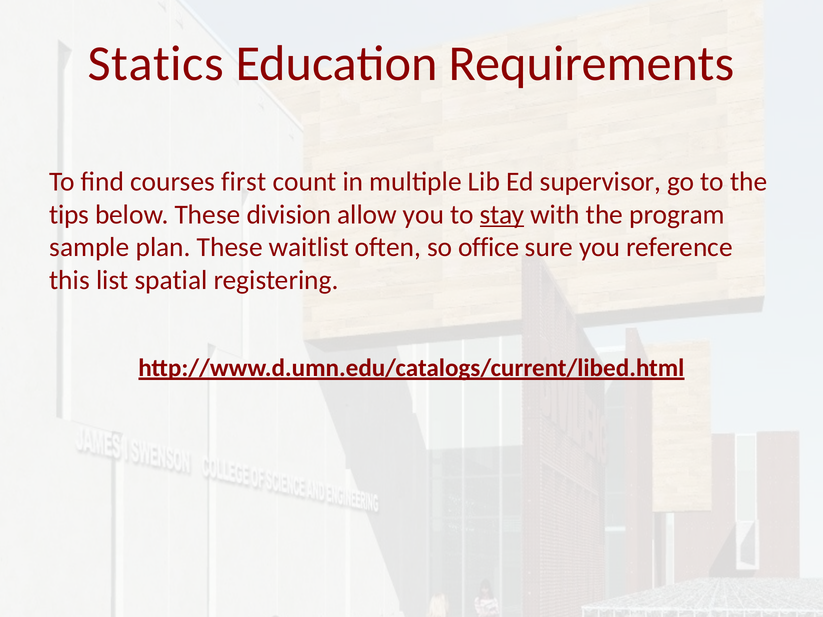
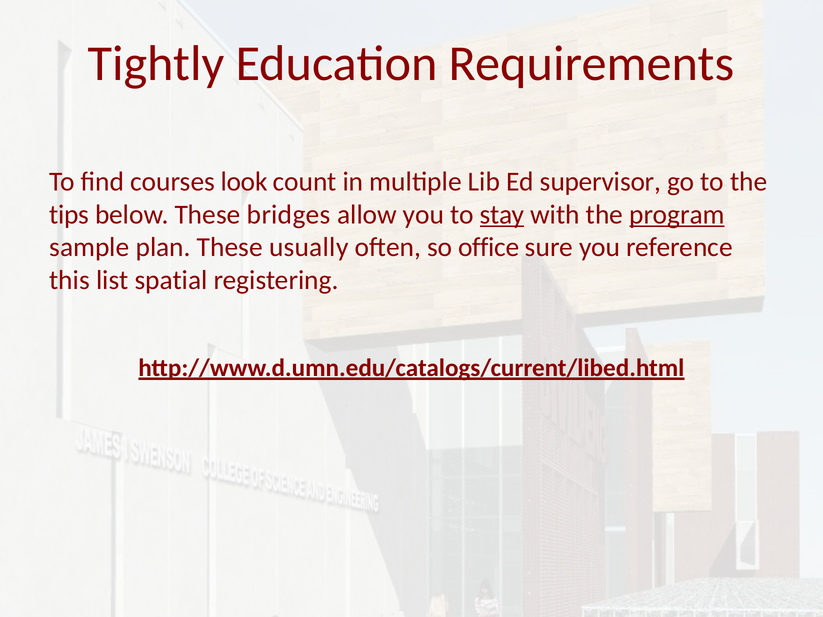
Statics: Statics -> Tightly
first: first -> look
division: division -> bridges
program underline: none -> present
waitlist: waitlist -> usually
